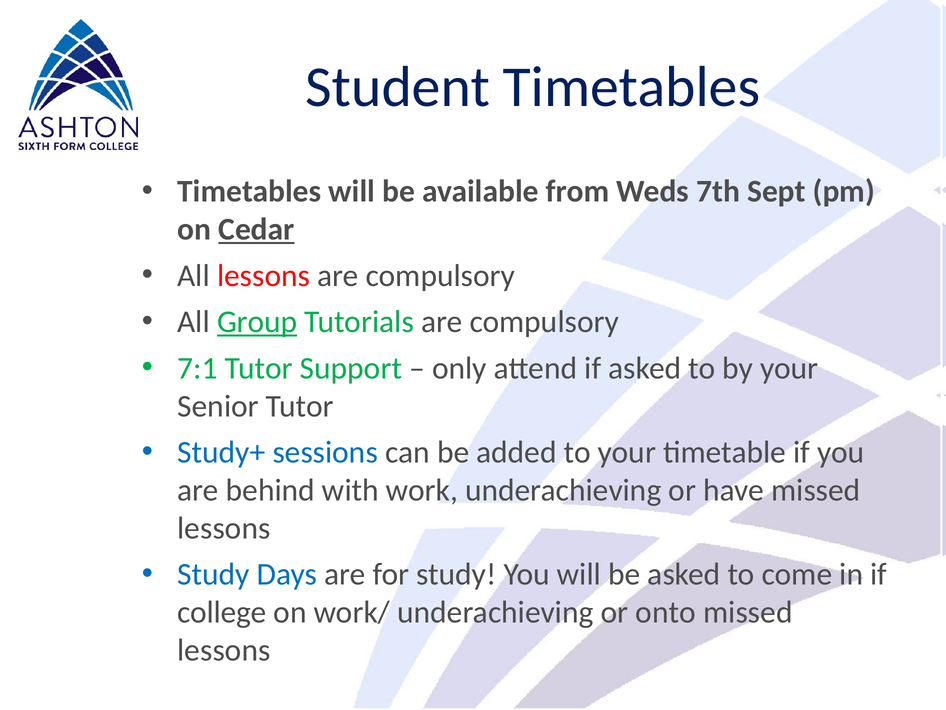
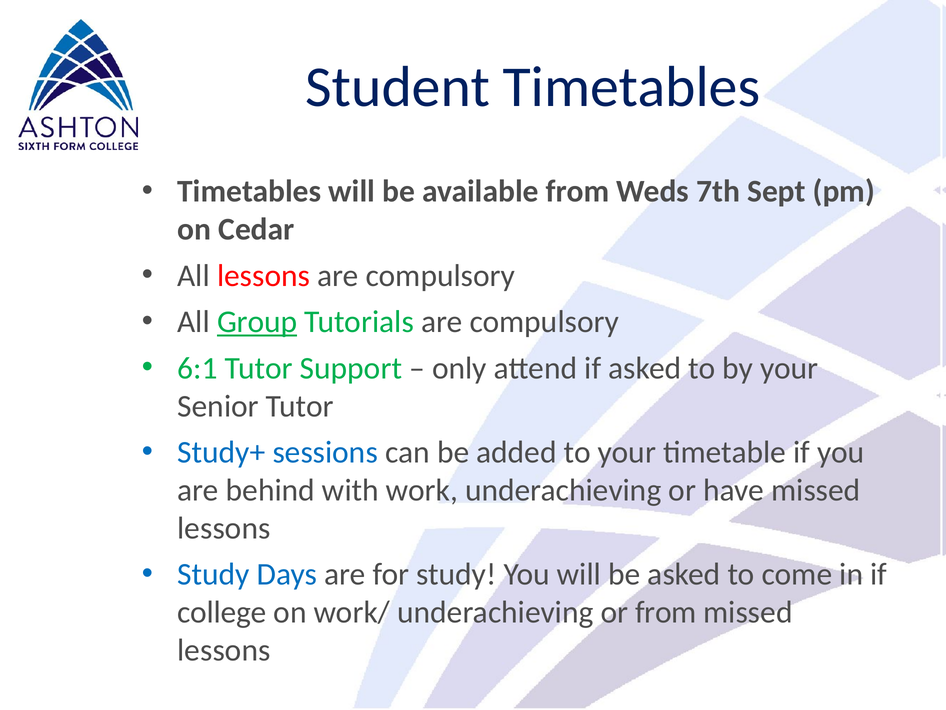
Cedar underline: present -> none
7:1: 7:1 -> 6:1
or onto: onto -> from
